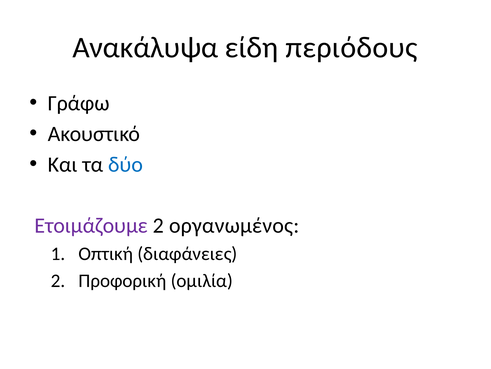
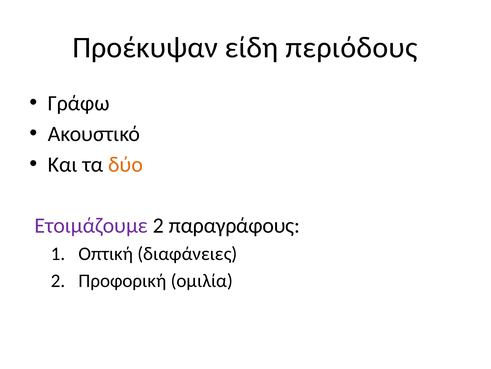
Ανακάλυψα: Ανακάλυψα -> Προέκυψαν
δύο colour: blue -> orange
οργανωμένος: οργανωμένος -> παραγράφους
